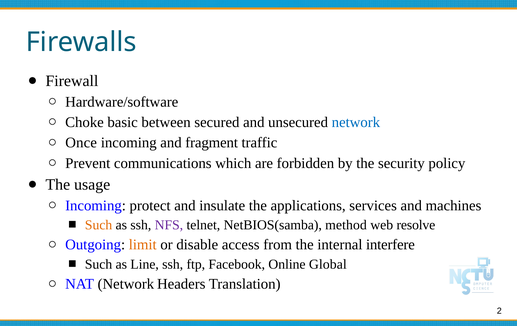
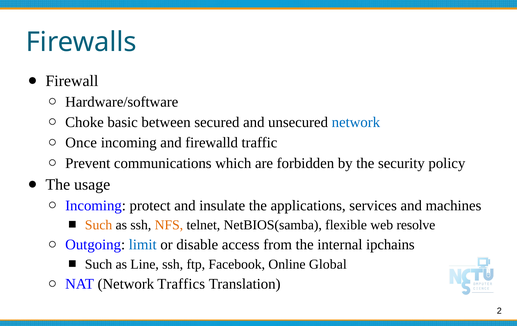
fragment: fragment -> firewalld
NFS colour: purple -> orange
method: method -> flexible
limit colour: orange -> blue
interfere: interfere -> ipchains
Headers: Headers -> Traffics
